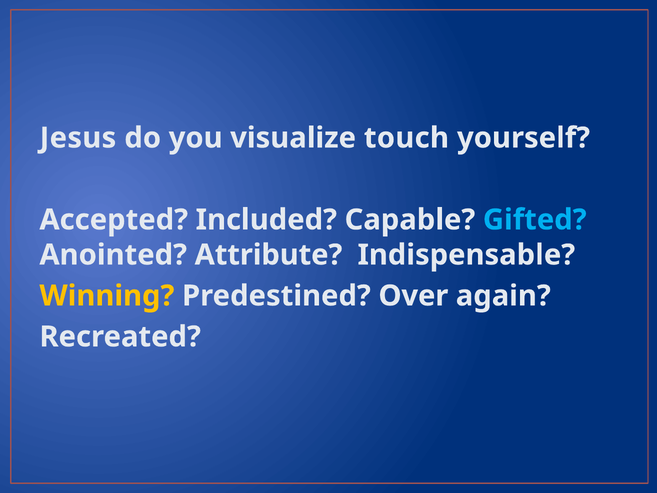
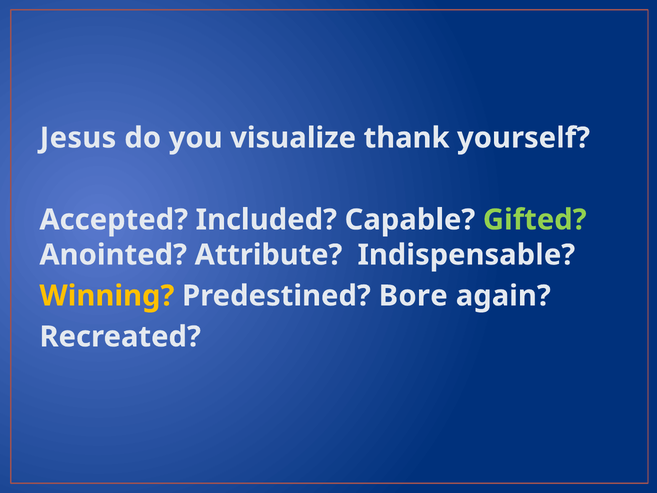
touch: touch -> thank
Gifted colour: light blue -> light green
Over: Over -> Bore
